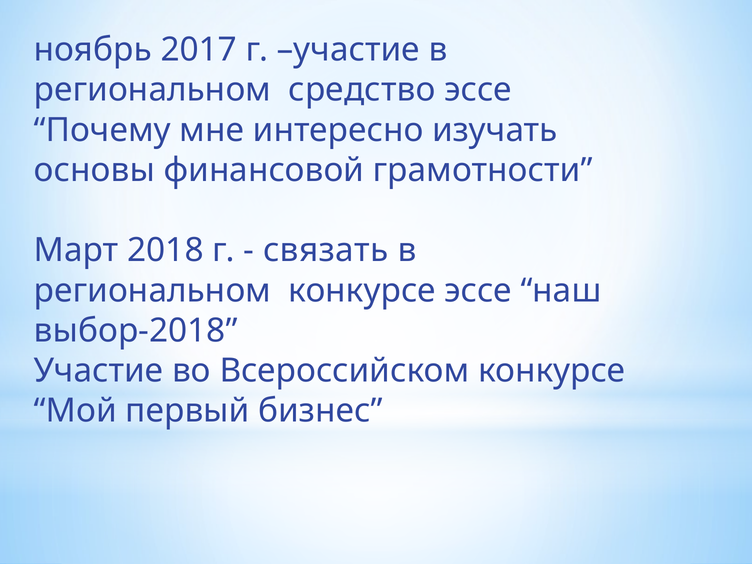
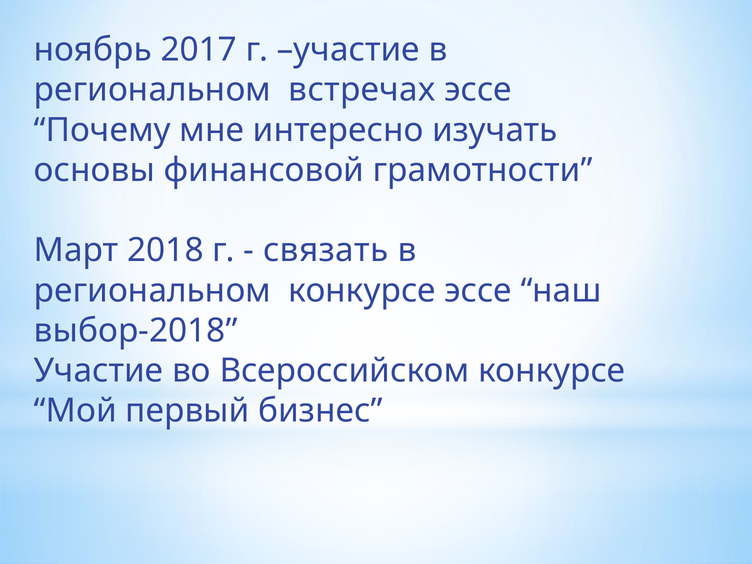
средство: средство -> встречах
